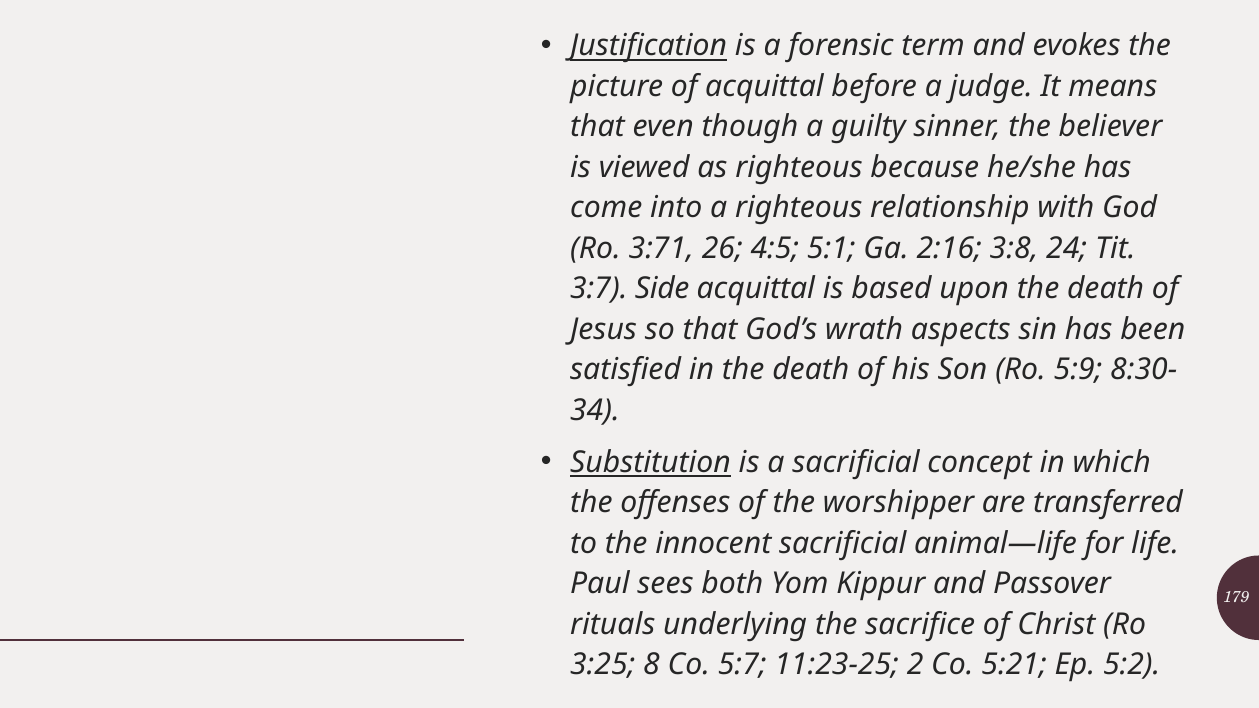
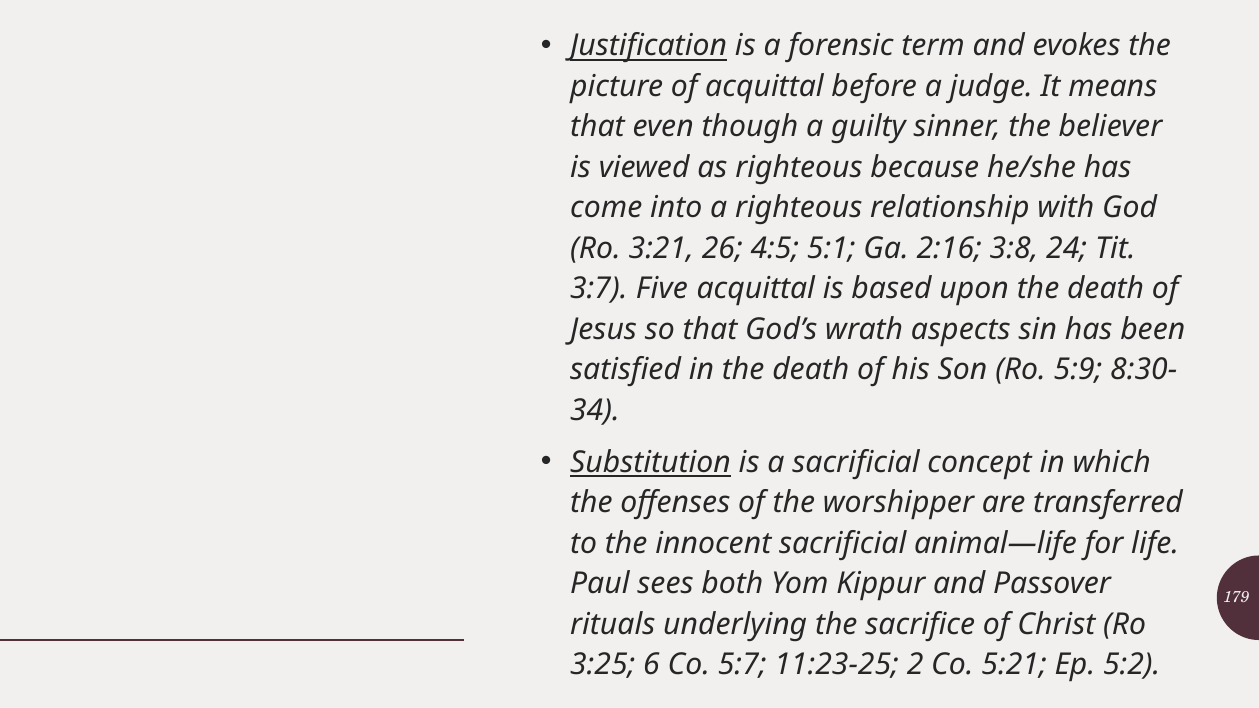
3:71: 3:71 -> 3:21
Side: Side -> Five
8: 8 -> 6
